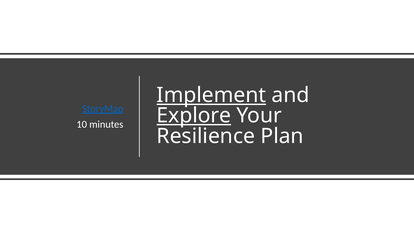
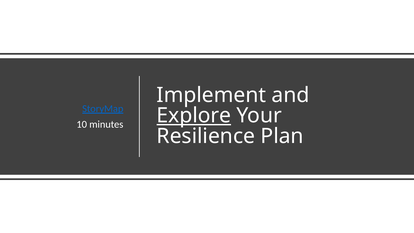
Implement underline: present -> none
